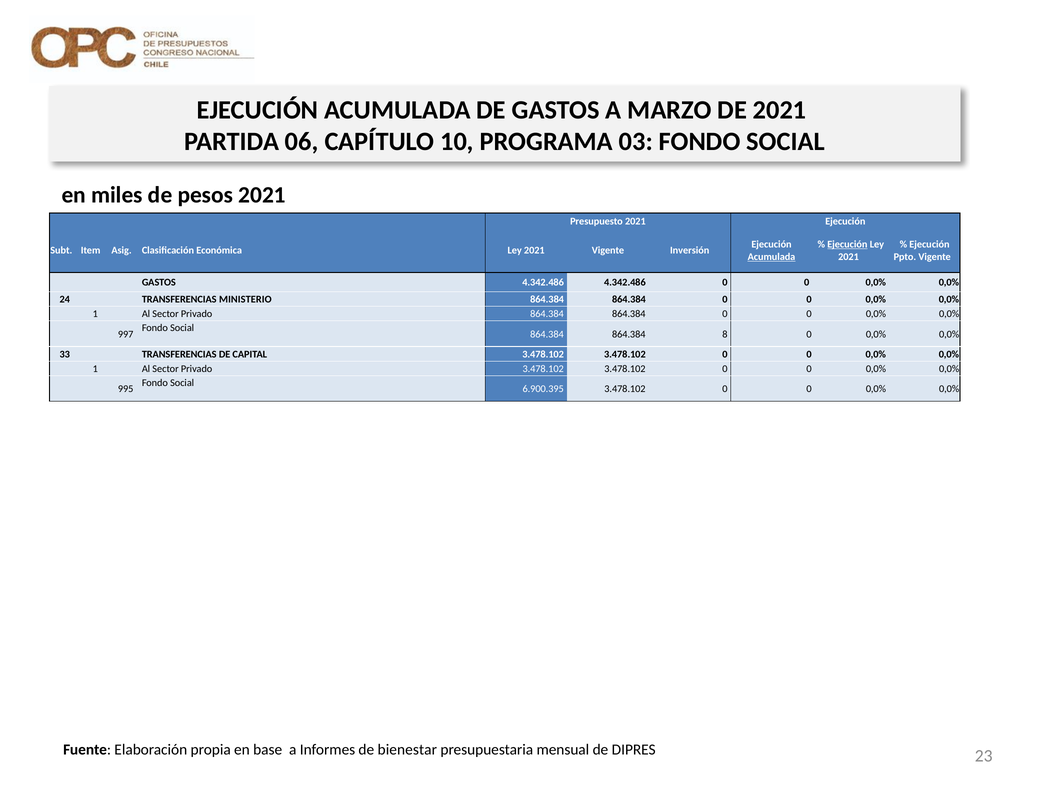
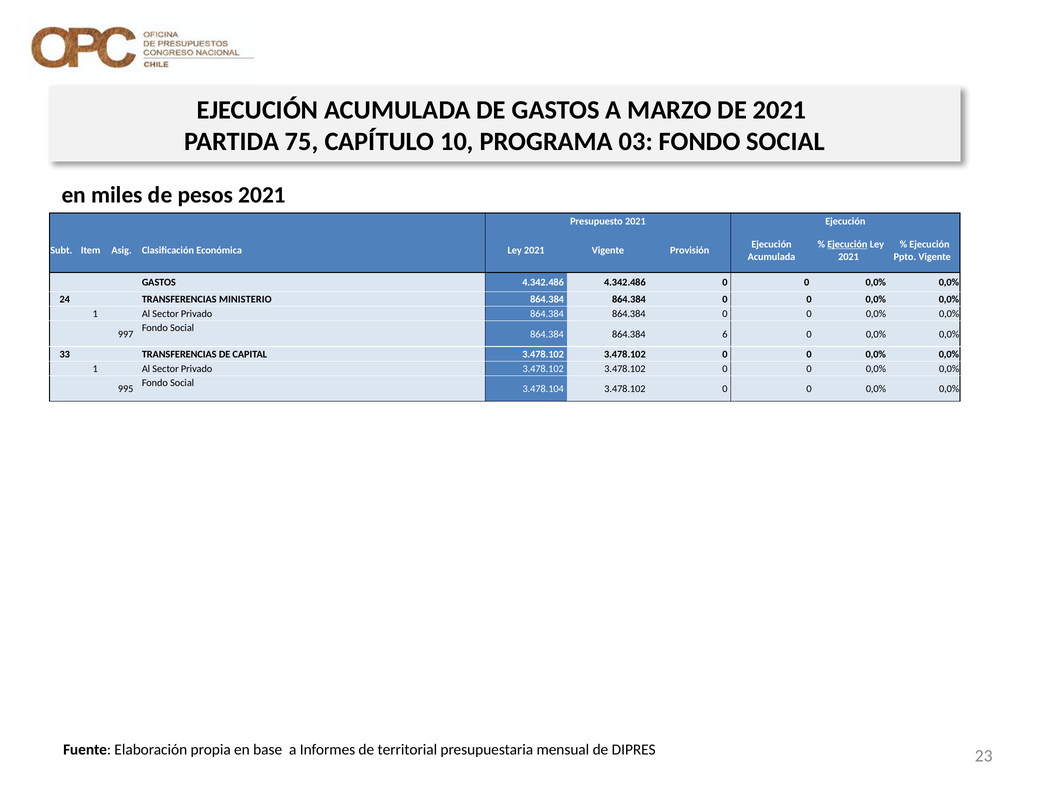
06: 06 -> 75
Inversión: Inversión -> Provisión
Acumulada at (771, 257) underline: present -> none
8: 8 -> 6
6.900.395: 6.900.395 -> 3.478.104
bienestar: bienestar -> territorial
